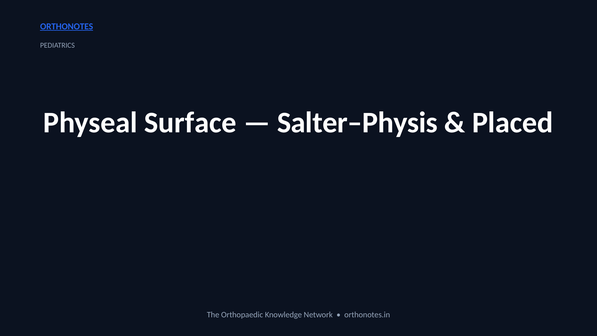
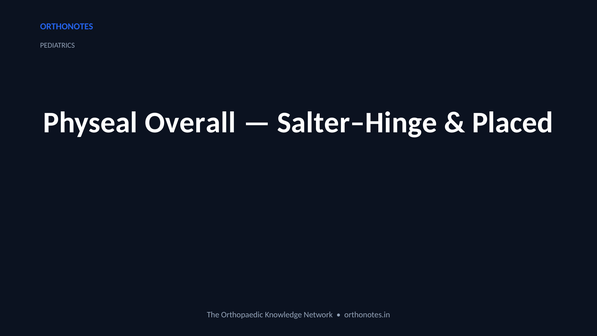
ORTHONOTES underline: present -> none
Surface: Surface -> Overall
Salter–Physis: Salter–Physis -> Salter–Hinge
